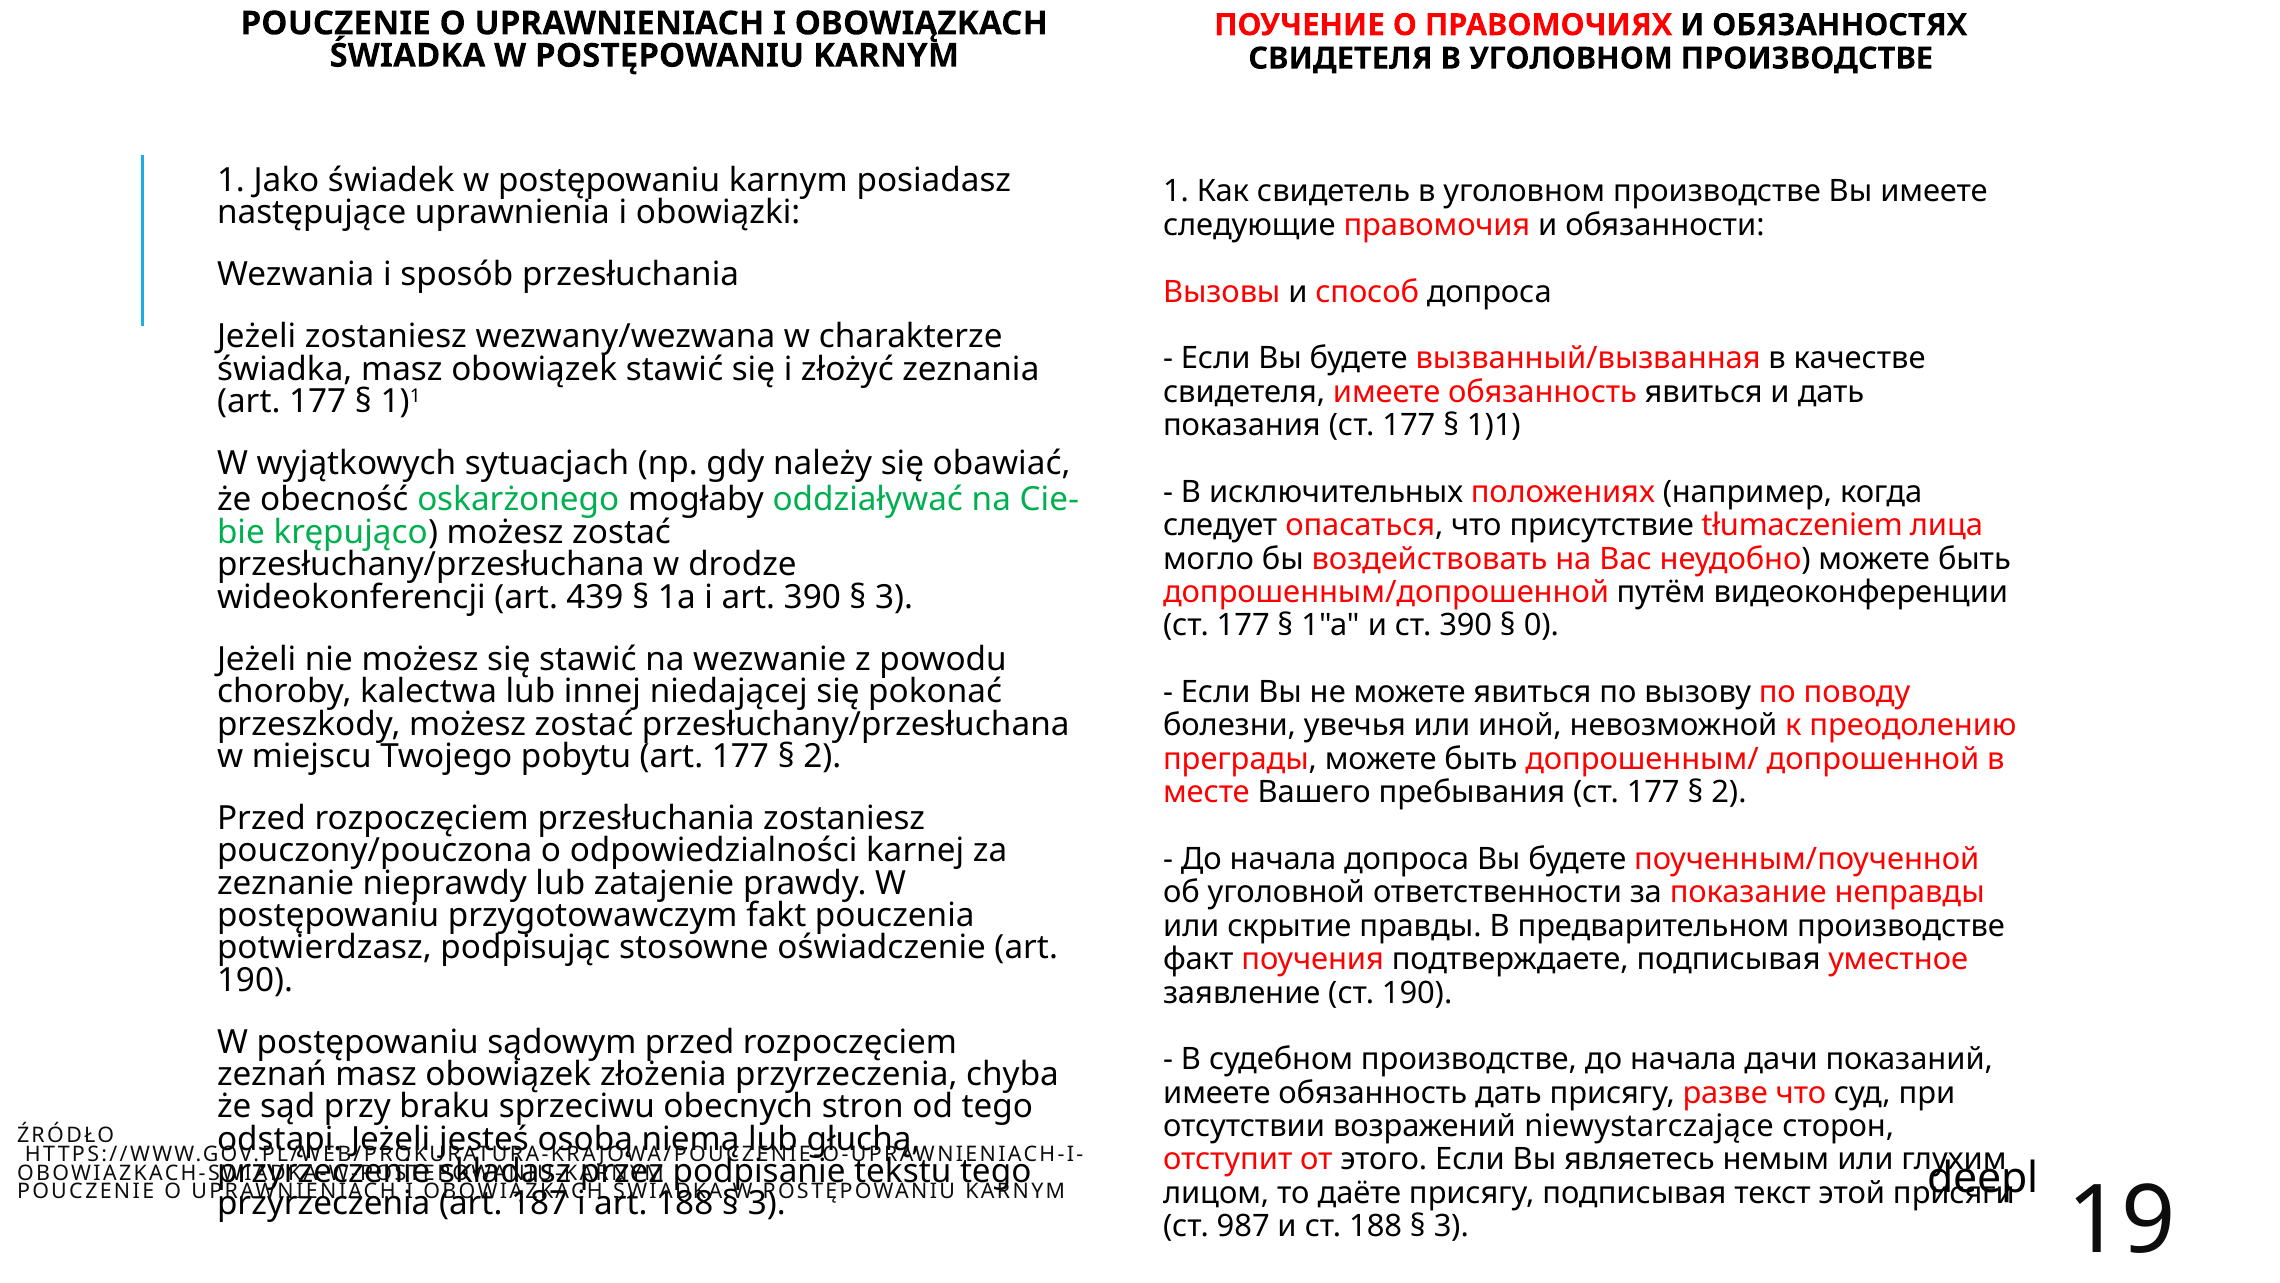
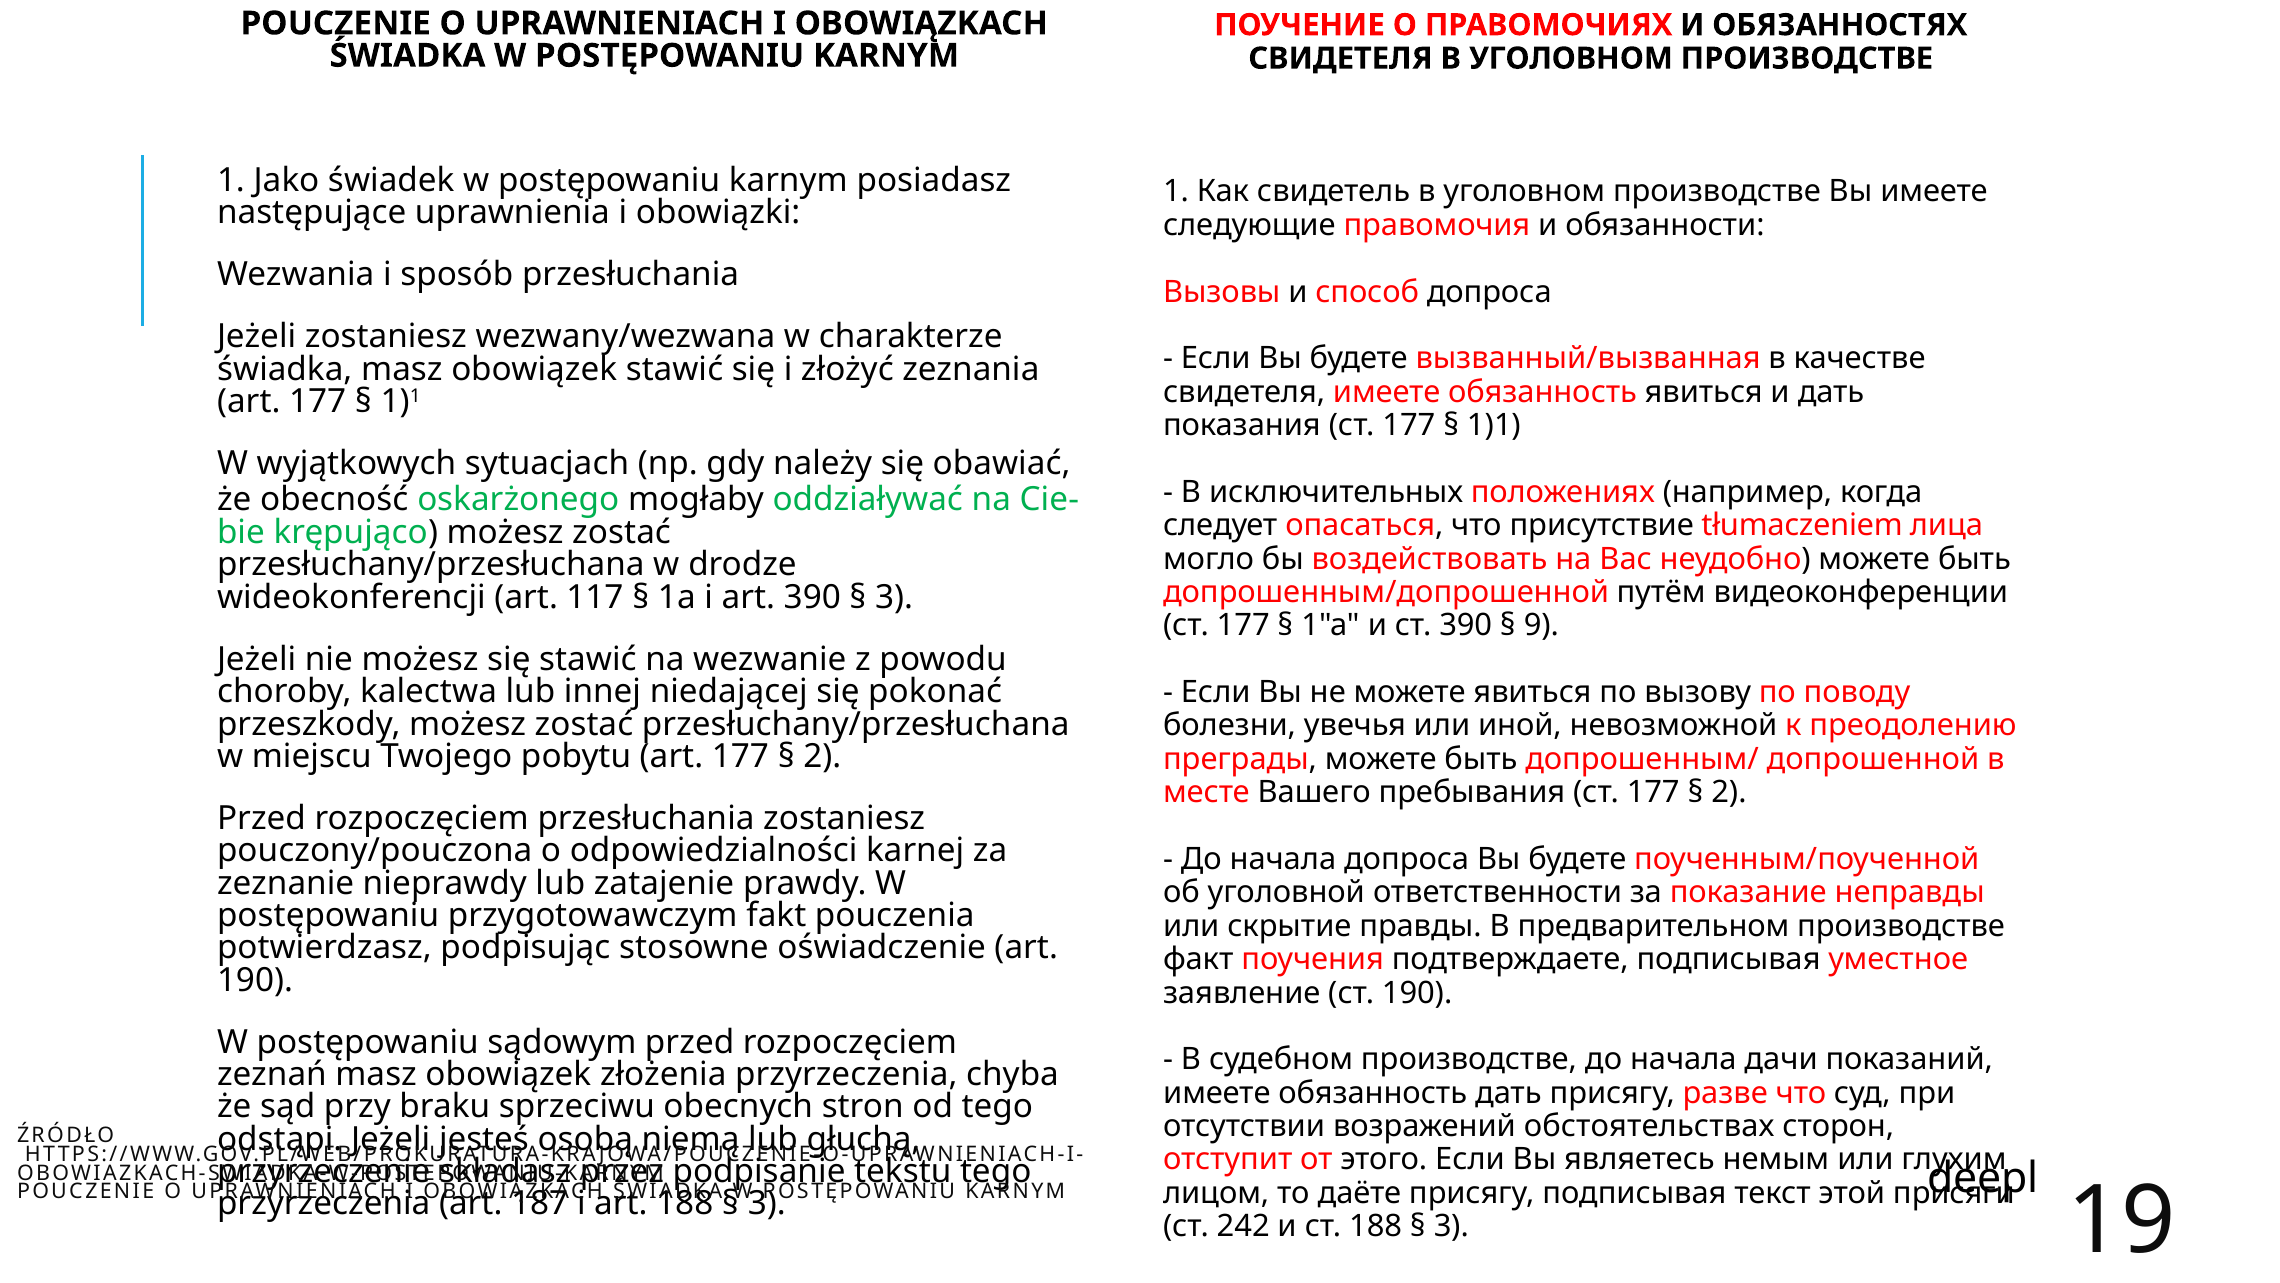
439: 439 -> 117
0: 0 -> 9
niewystarczające: niewystarczające -> обстоятельствах
987: 987 -> 242
